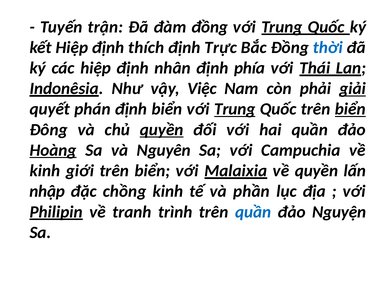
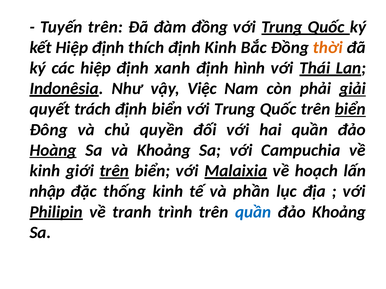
Tuyến trận: trận -> trên
định Trực: Trực -> Kinh
thời colour: blue -> orange
nhân: nhân -> xanh
phía: phía -> hình
phán: phán -> trách
Trung at (235, 109) underline: present -> none
quyền at (162, 130) underline: present -> none
và Nguyên: Nguyên -> Khoảng
trên at (114, 171) underline: none -> present
về quyền: quyền -> hoạch
chồng: chồng -> thống
đảo Nguyện: Nguyện -> Khoảng
